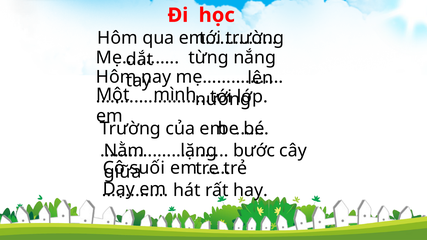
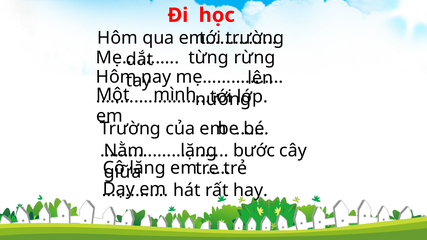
nắng: nắng -> rừng
suối at (147, 168): suối -> lặng
